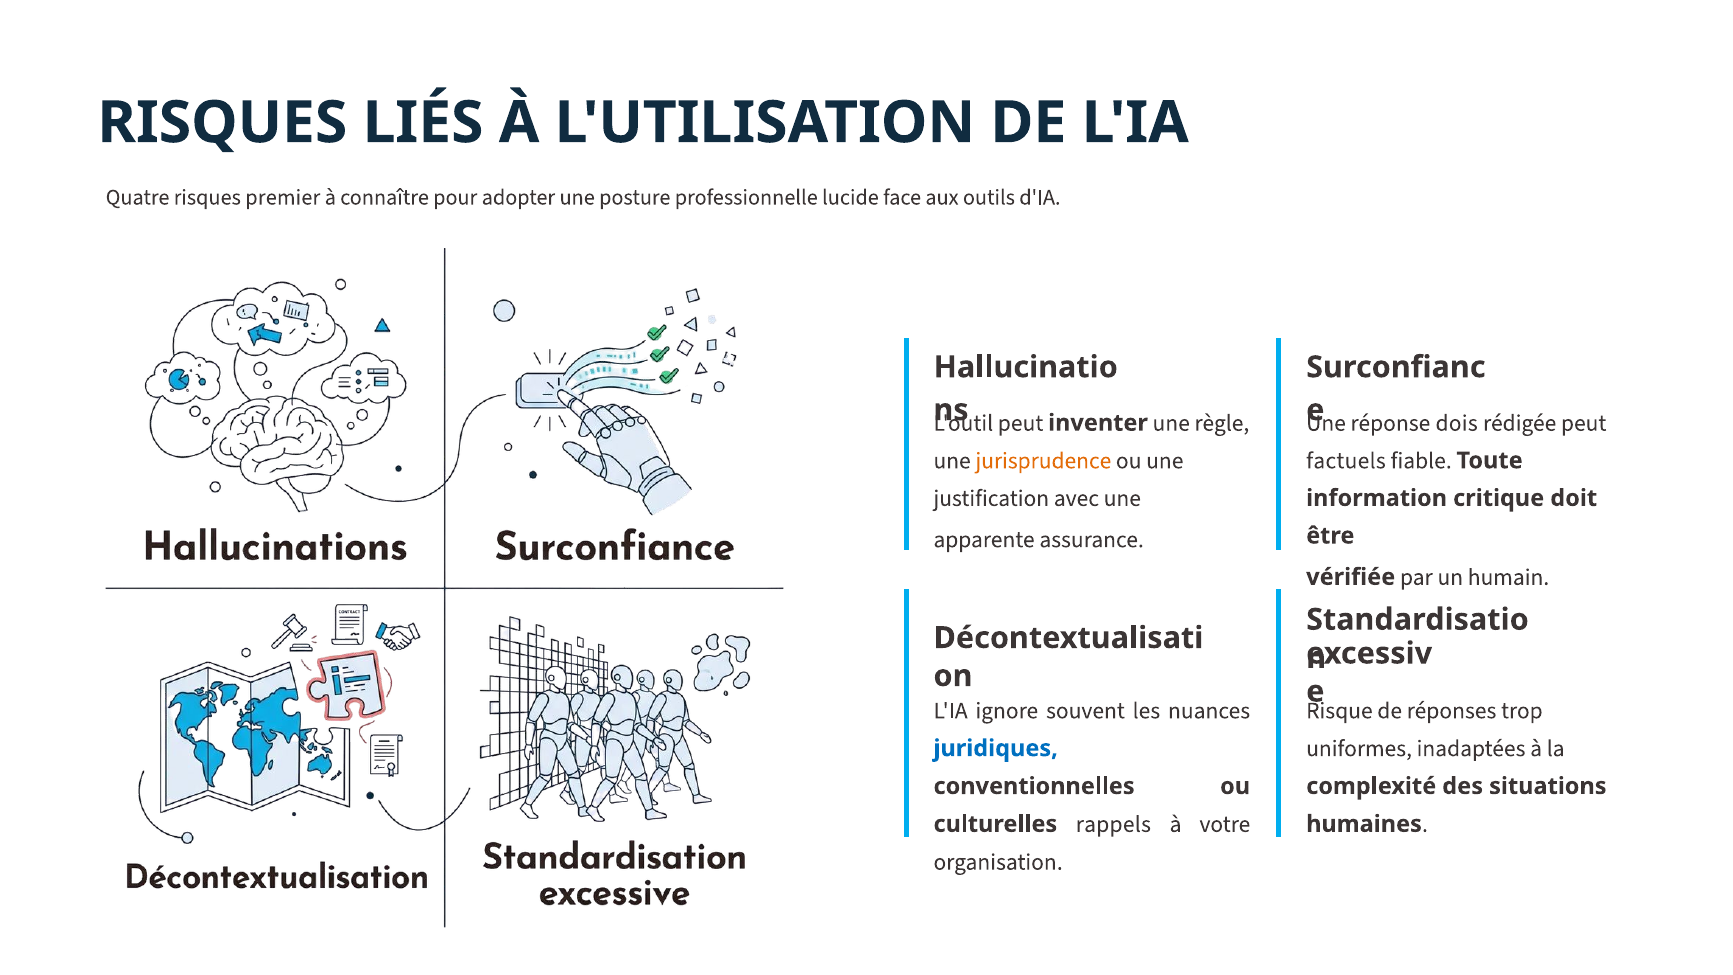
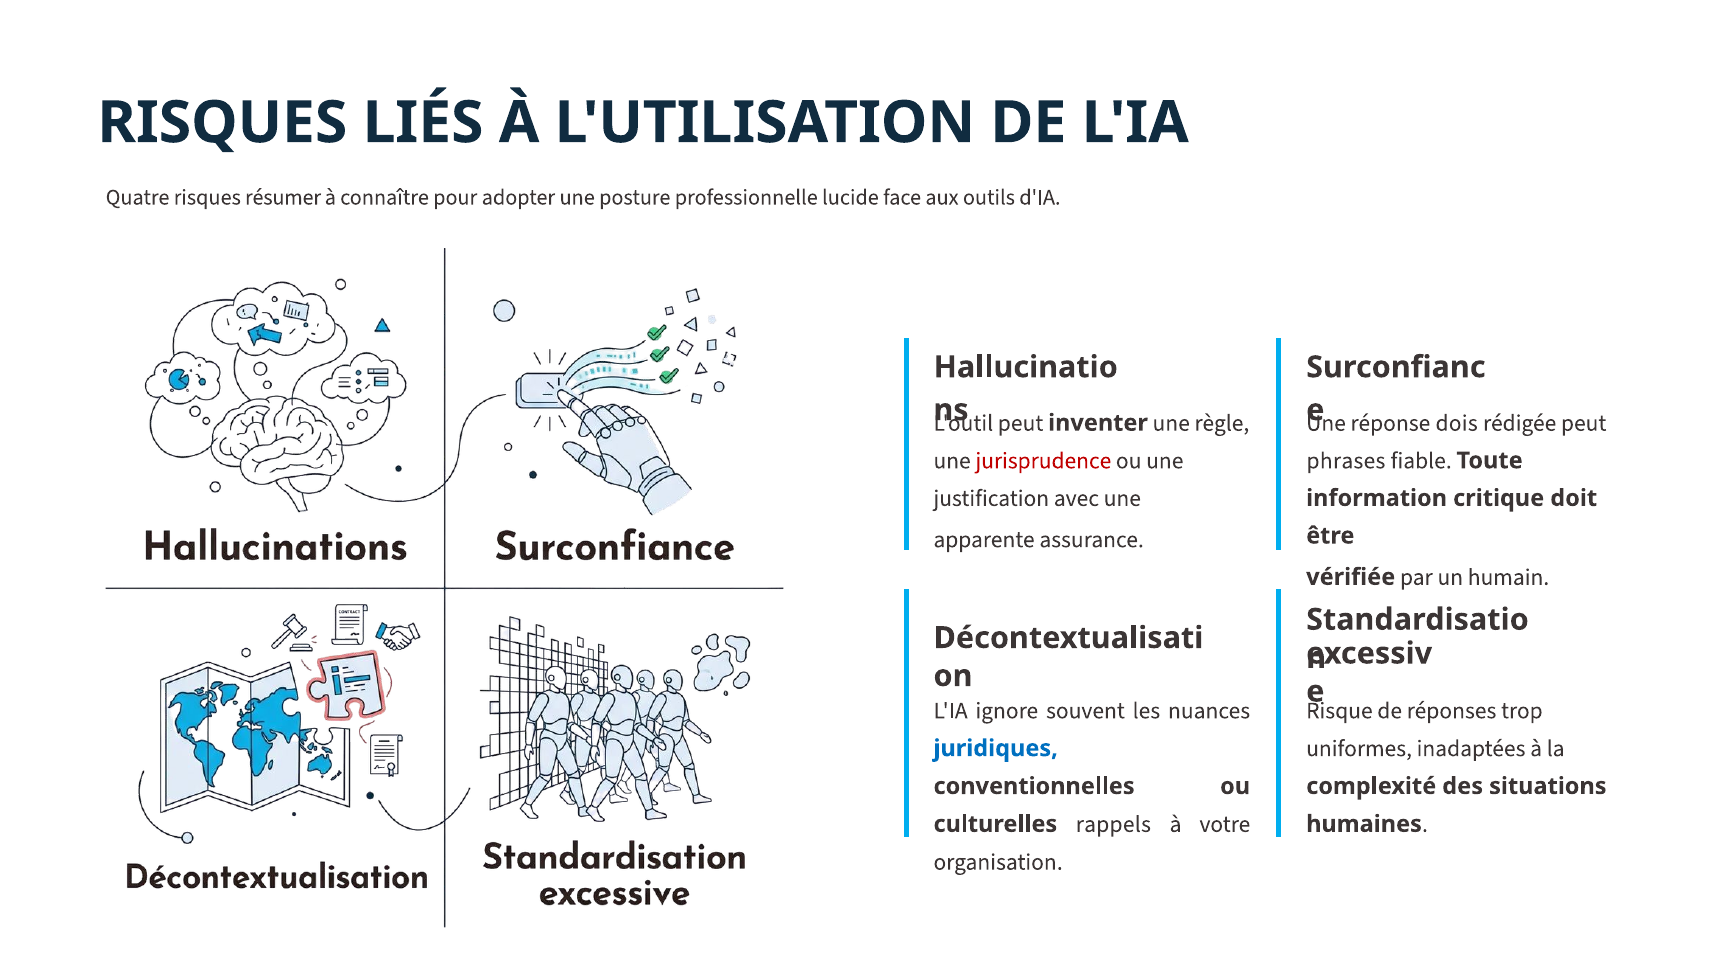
premier: premier -> résumer
jurisprudence colour: orange -> red
factuels: factuels -> phrases
